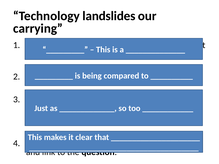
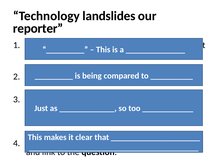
carrying: carrying -> reporter
